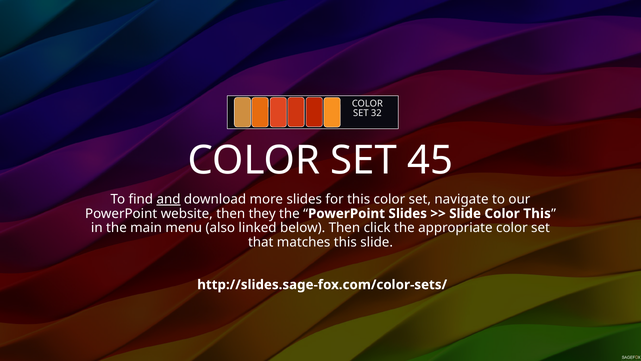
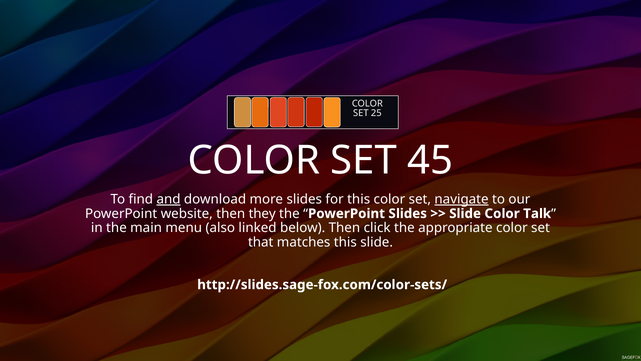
32: 32 -> 25
navigate underline: none -> present
Color This: This -> Talk
